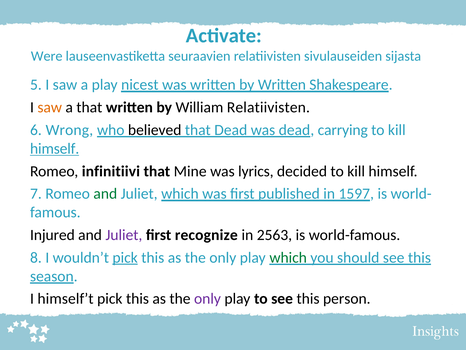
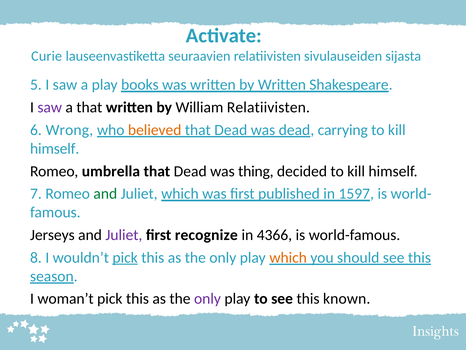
Were: Were -> Curie
nicest: nicest -> books
saw at (50, 107) colour: orange -> purple
believed colour: black -> orange
himself at (55, 148) underline: present -> none
infinitiivi: infinitiivi -> umbrella
Mine at (190, 171): Mine -> Dead
lyrics: lyrics -> thing
Injured: Injured -> Jerseys
2563: 2563 -> 4366
which at (288, 257) colour: green -> orange
himself’t: himself’t -> woman’t
person: person -> known
